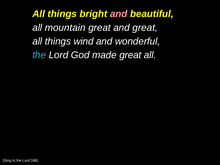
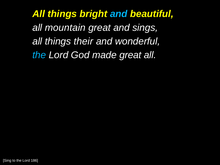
and at (119, 14) colour: pink -> light blue
and great: great -> sings
wind: wind -> their
